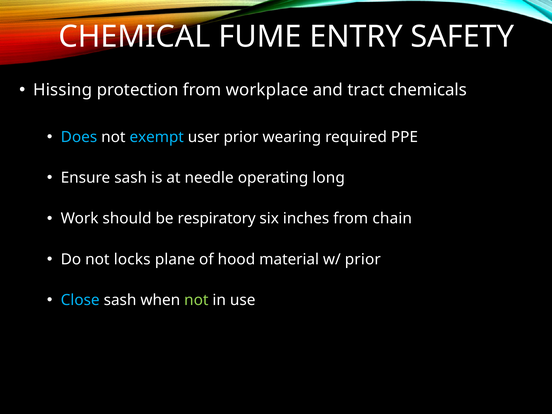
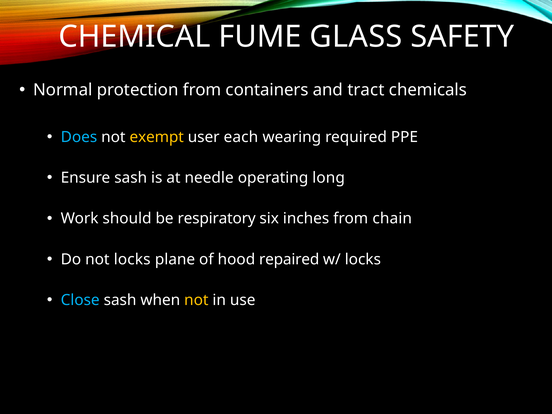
ENTRY: ENTRY -> GLASS
Hissing: Hissing -> Normal
workplace: workplace -> containers
exempt colour: light blue -> yellow
user prior: prior -> each
material: material -> repaired
w/ prior: prior -> locks
not at (196, 300) colour: light green -> yellow
